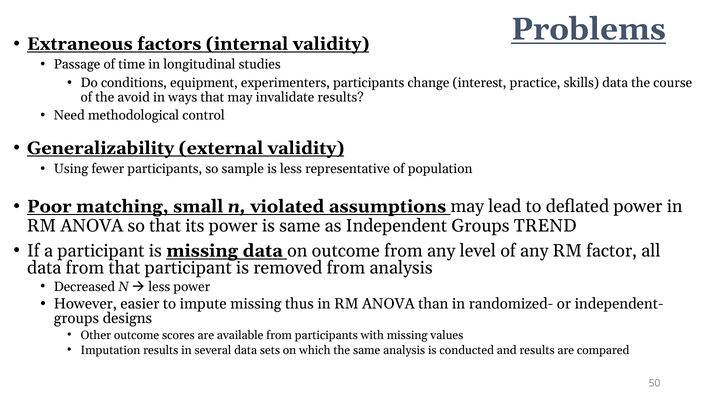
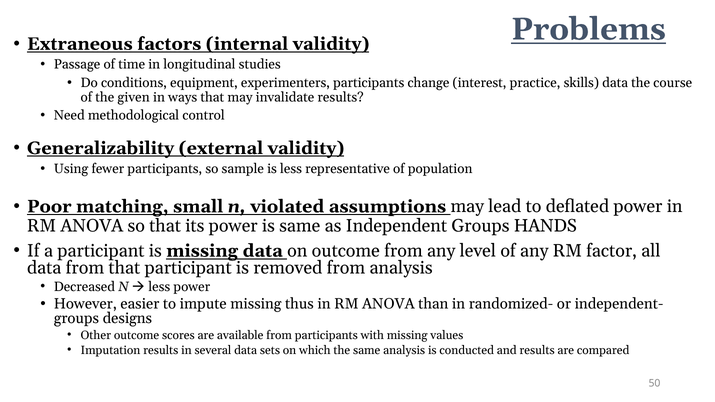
avoid: avoid -> given
TREND: TREND -> HANDS
